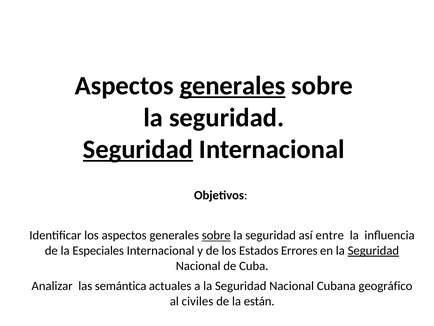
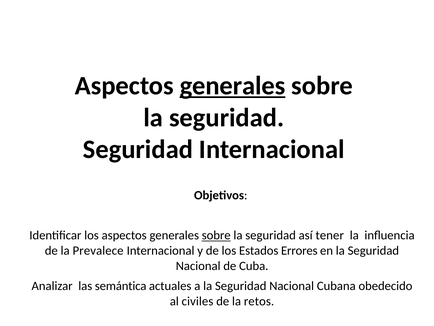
Seguridad at (138, 149) underline: present -> none
entre: entre -> tener
Especiales: Especiales -> Prevalece
Seguridad at (373, 250) underline: present -> none
geográfico: geográfico -> obedecido
están: están -> retos
